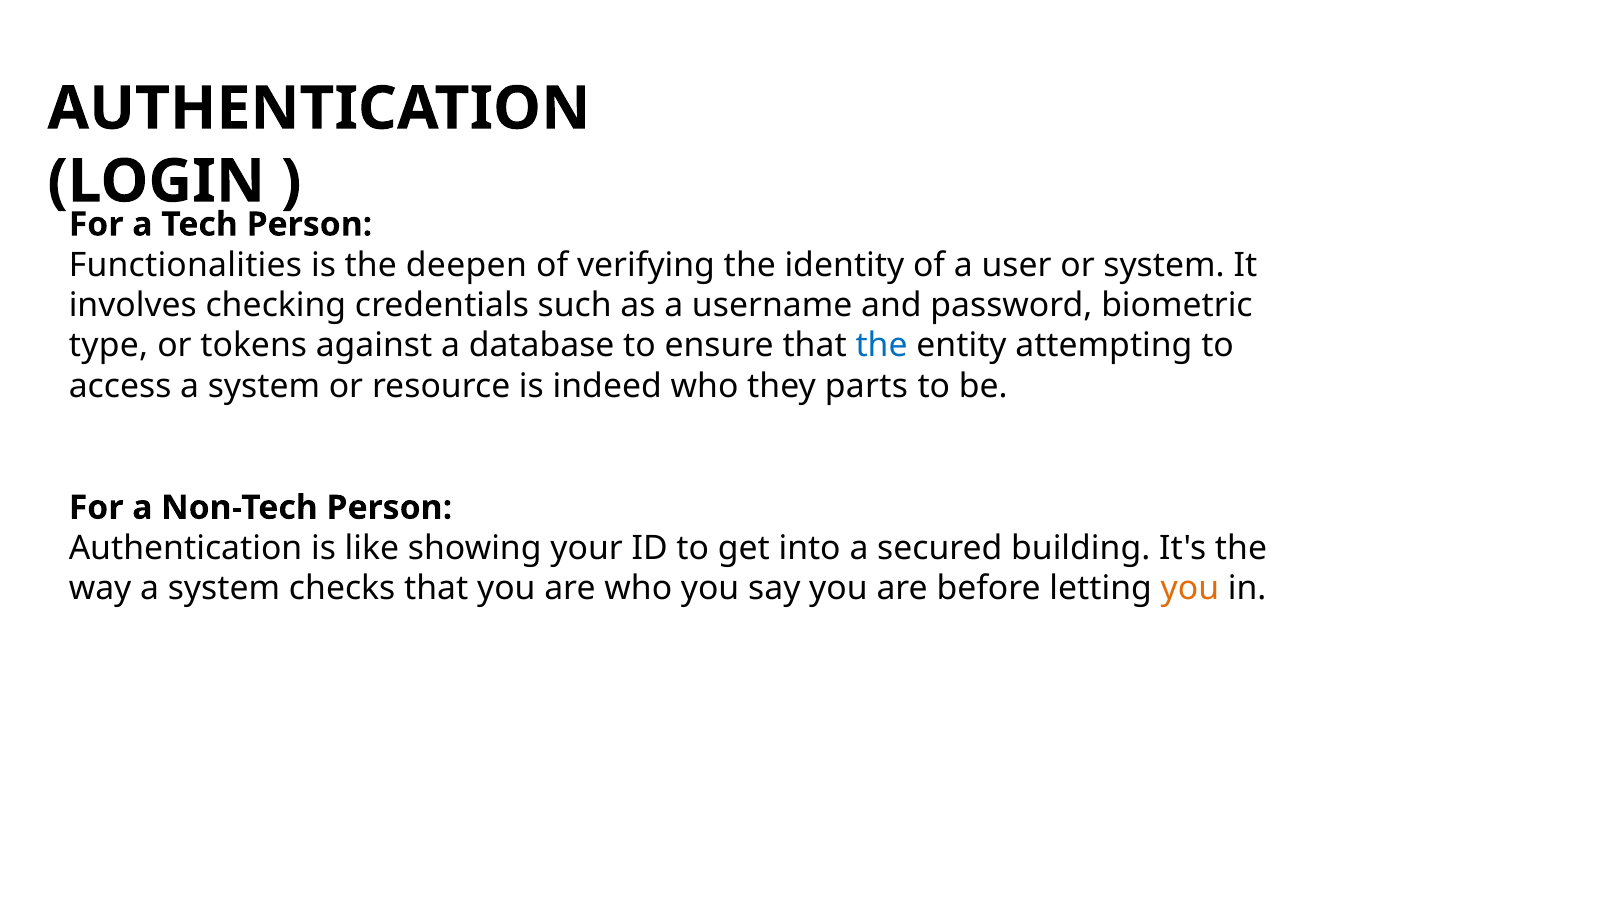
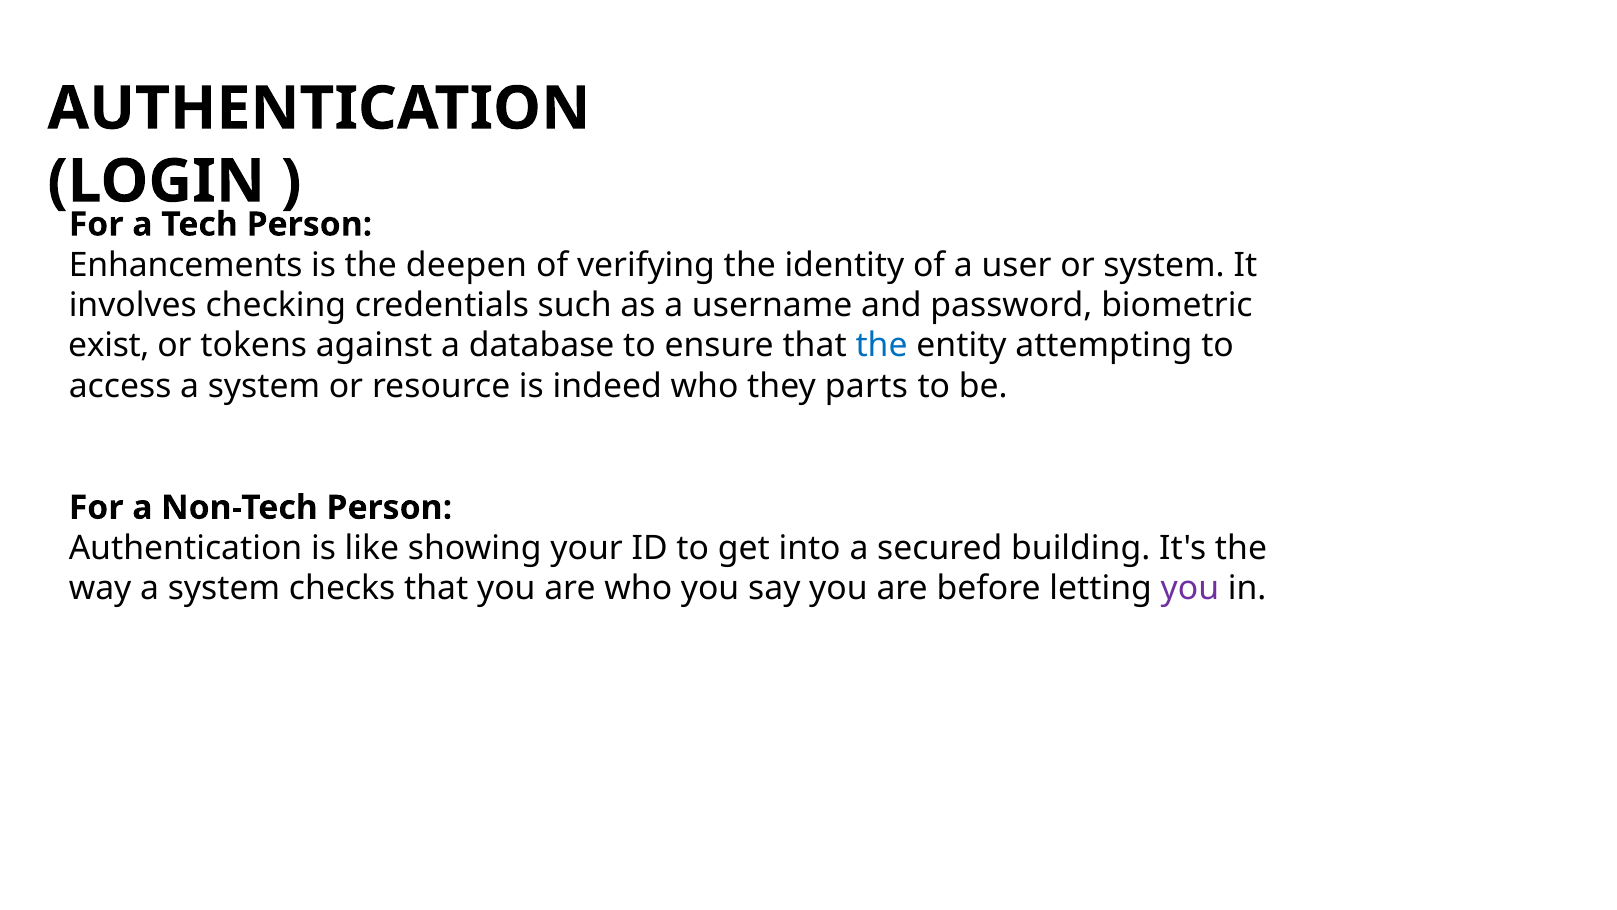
Functionalities: Functionalities -> Enhancements
type: type -> exist
you at (1190, 588) colour: orange -> purple
